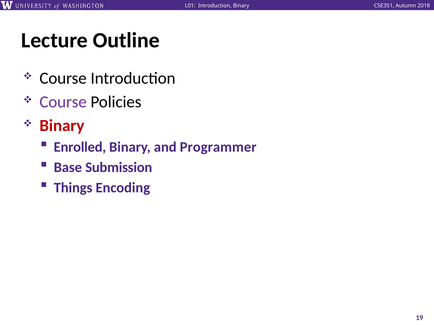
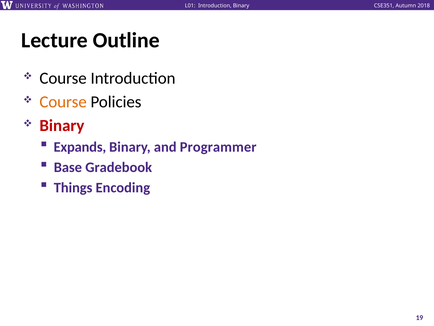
Course at (63, 102) colour: purple -> orange
Enrolled: Enrolled -> Expands
Submission: Submission -> Gradebook
